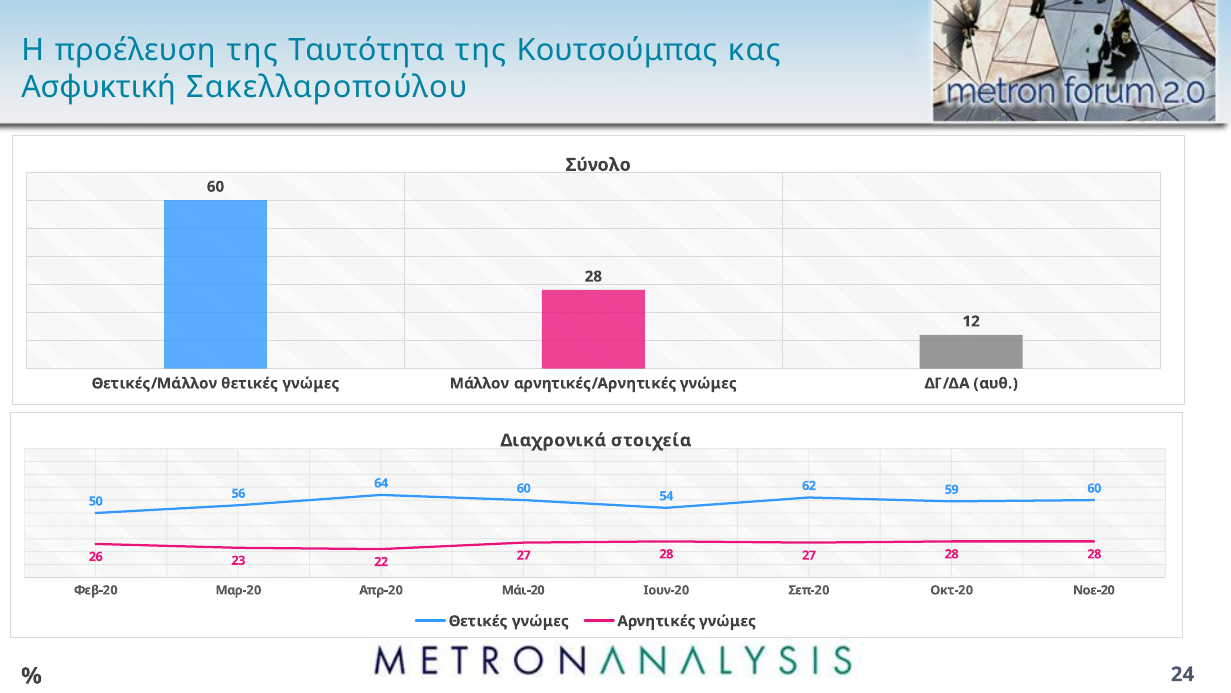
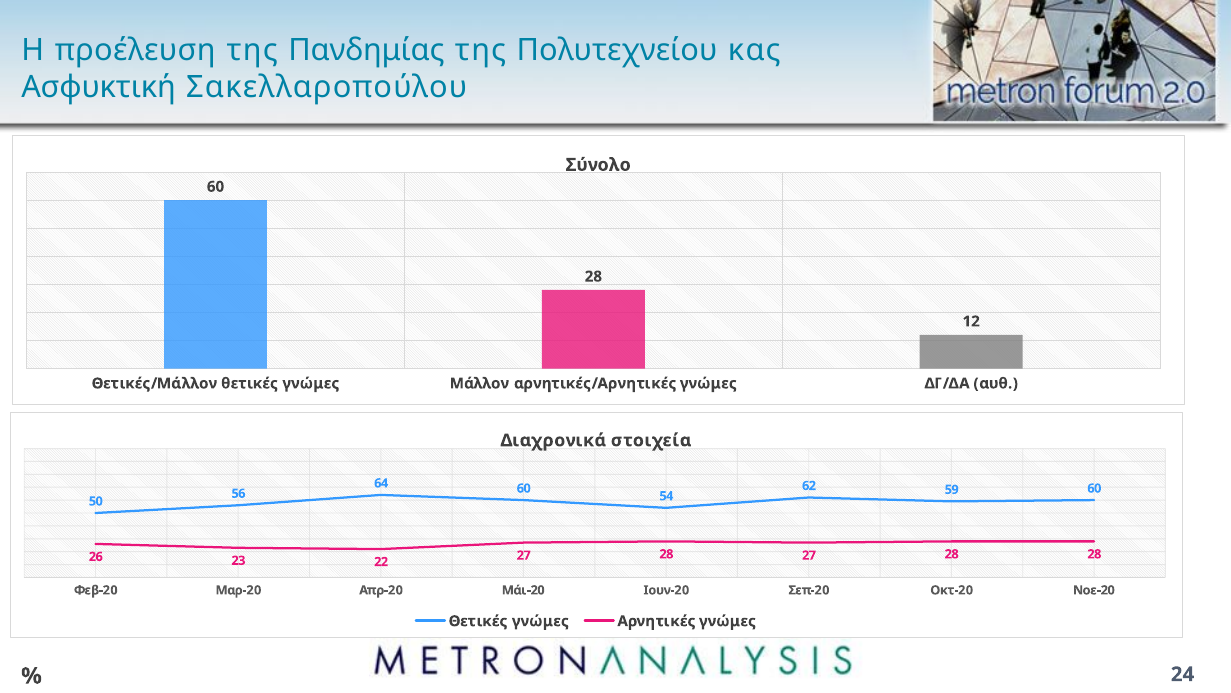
Ταυτότητα: Ταυτότητα -> Πανδημίας
Κουτσούμπας: Κουτσούμπας -> Πολυτεχνείου
